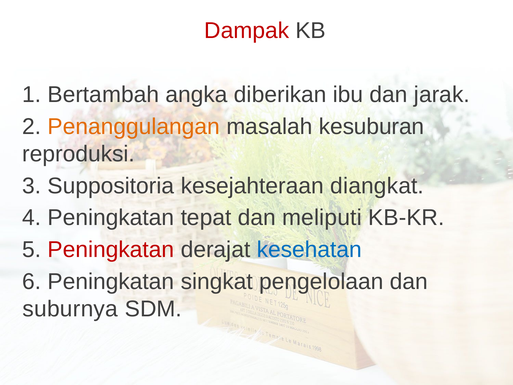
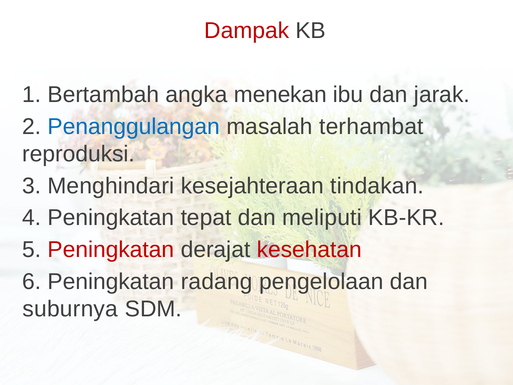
diberikan: diberikan -> menekan
Penanggulangan colour: orange -> blue
kesuburan: kesuburan -> terhambat
Suppositoria: Suppositoria -> Menghindari
diangkat: diangkat -> tindakan
kesehatan colour: blue -> red
singkat: singkat -> radang
